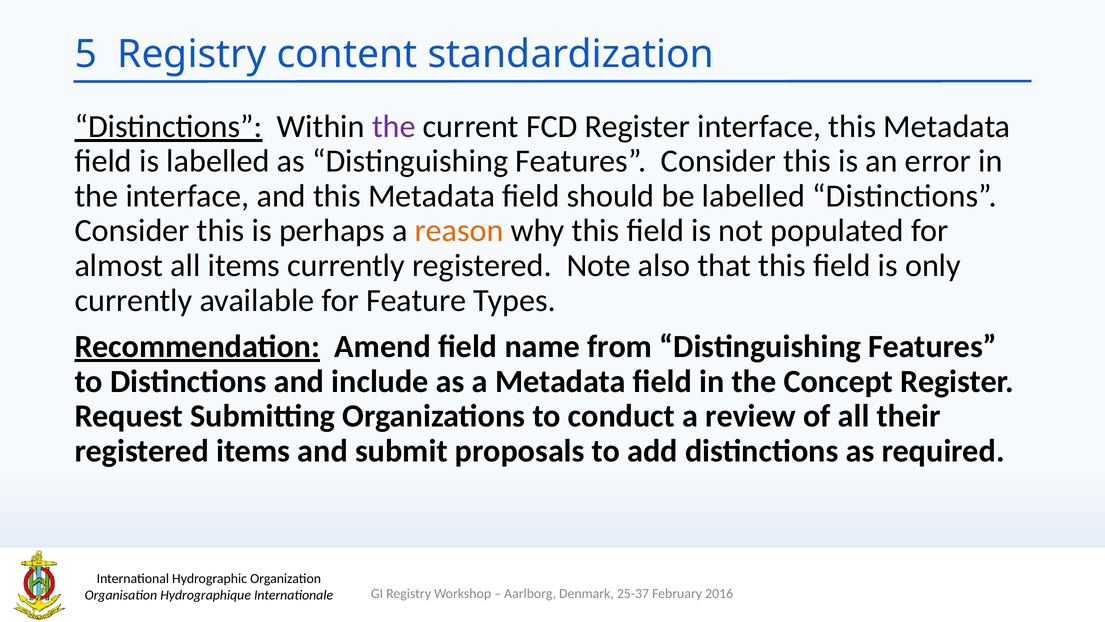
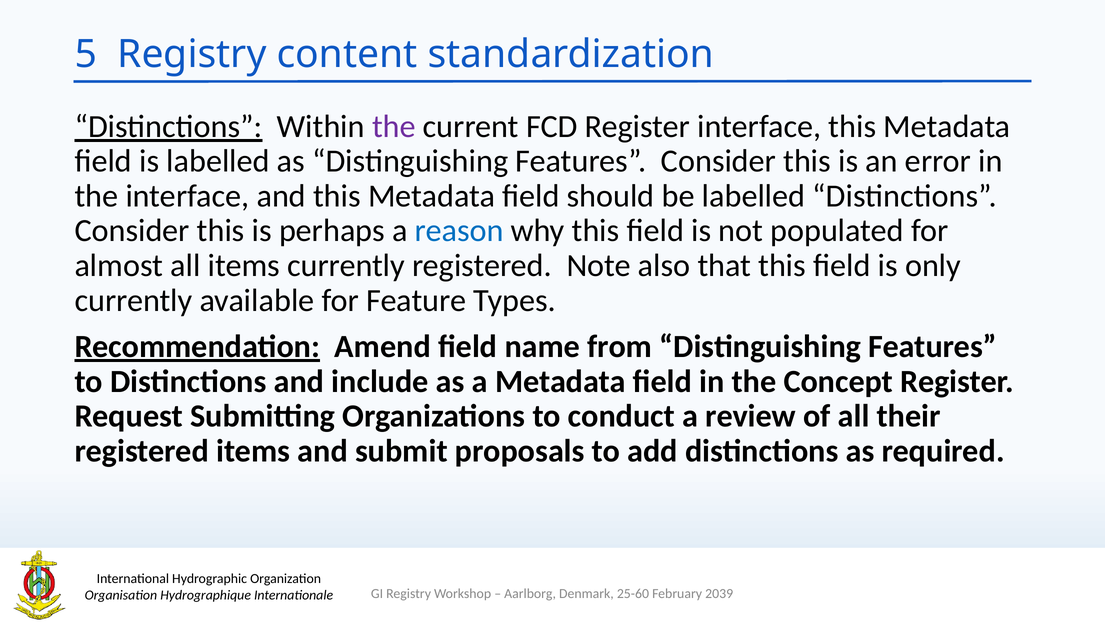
reason colour: orange -> blue
25-37: 25-37 -> 25-60
2016: 2016 -> 2039
